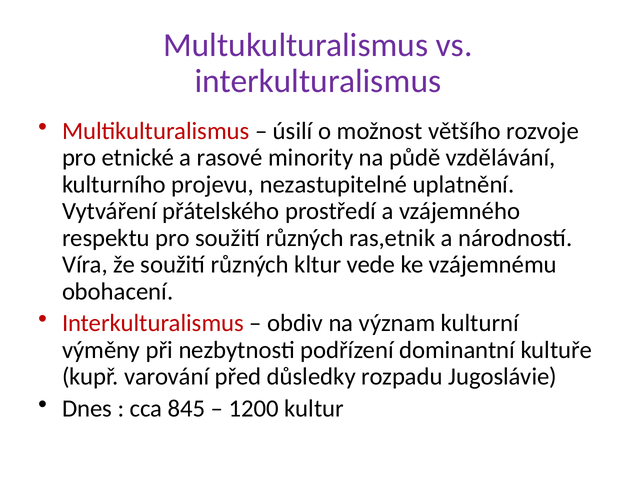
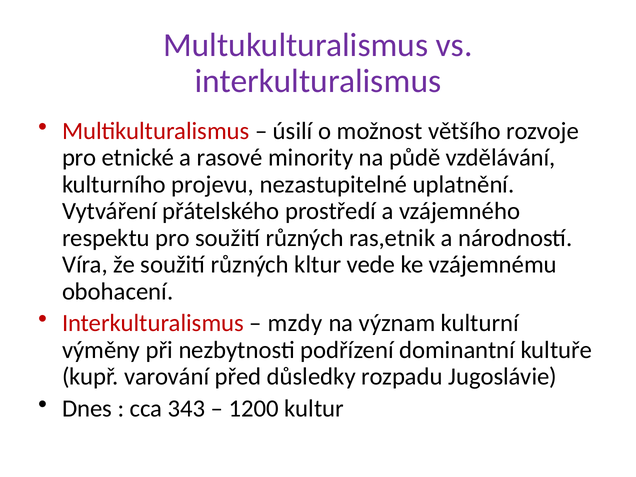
obdiv: obdiv -> mzdy
845: 845 -> 343
